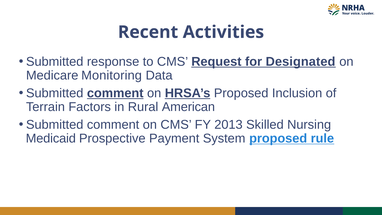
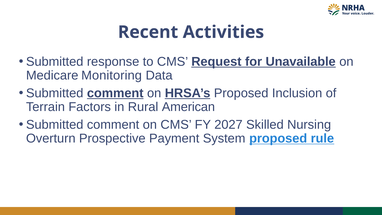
Designated: Designated -> Unavailable
2013: 2013 -> 2027
Medicaid: Medicaid -> Overturn
